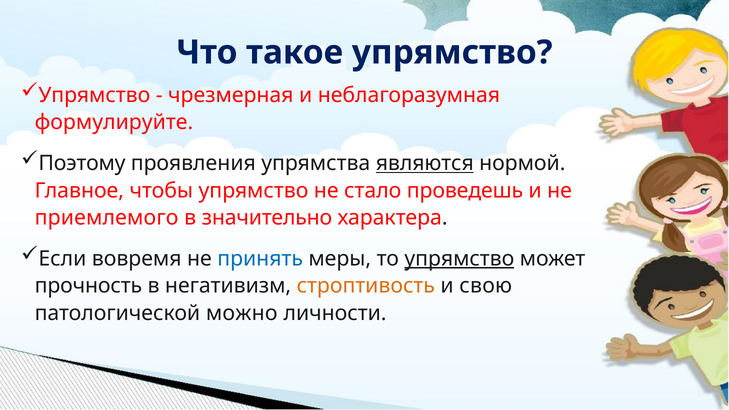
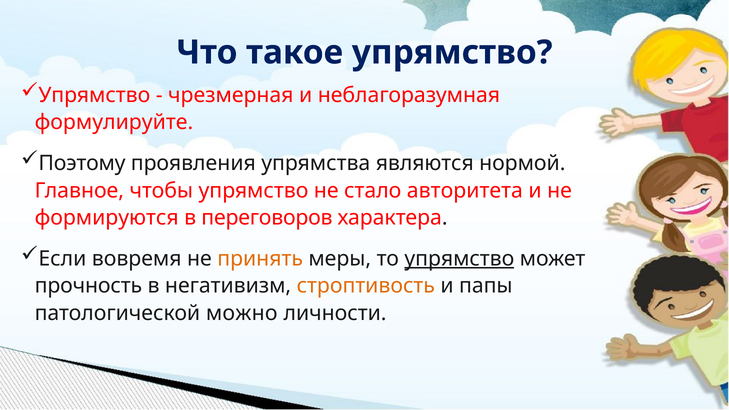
являются underline: present -> none
проведешь: проведешь -> авторитета
приемлемого: приемлемого -> формируются
значительно: значительно -> переговоров
принять colour: blue -> orange
свою: свою -> папы
